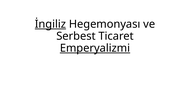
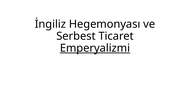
İngiliz underline: present -> none
